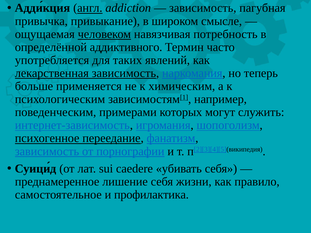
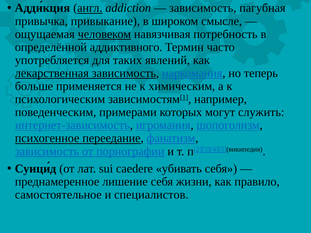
профилактика: профилактика -> специалистов
